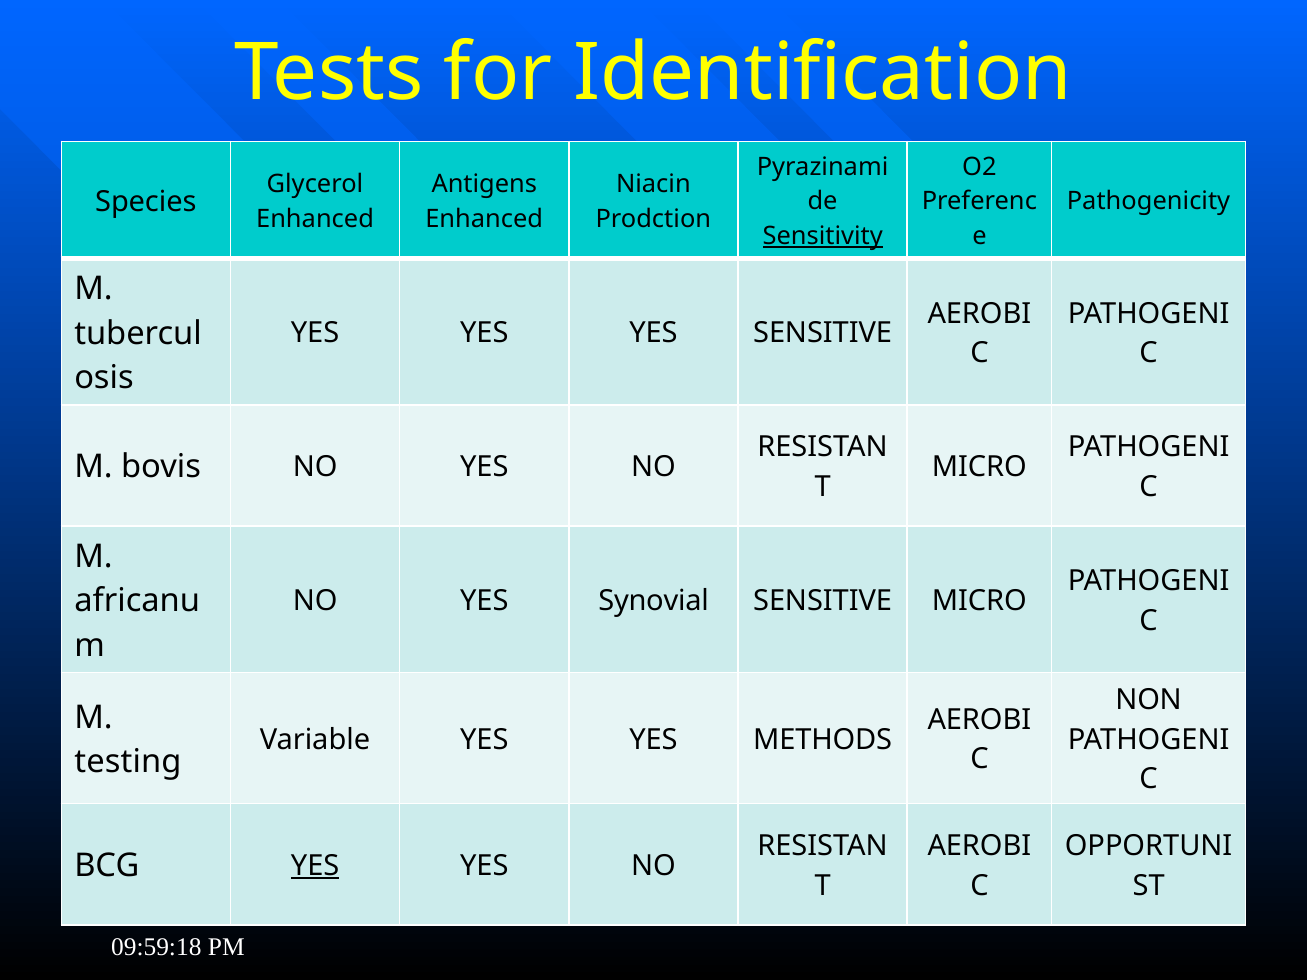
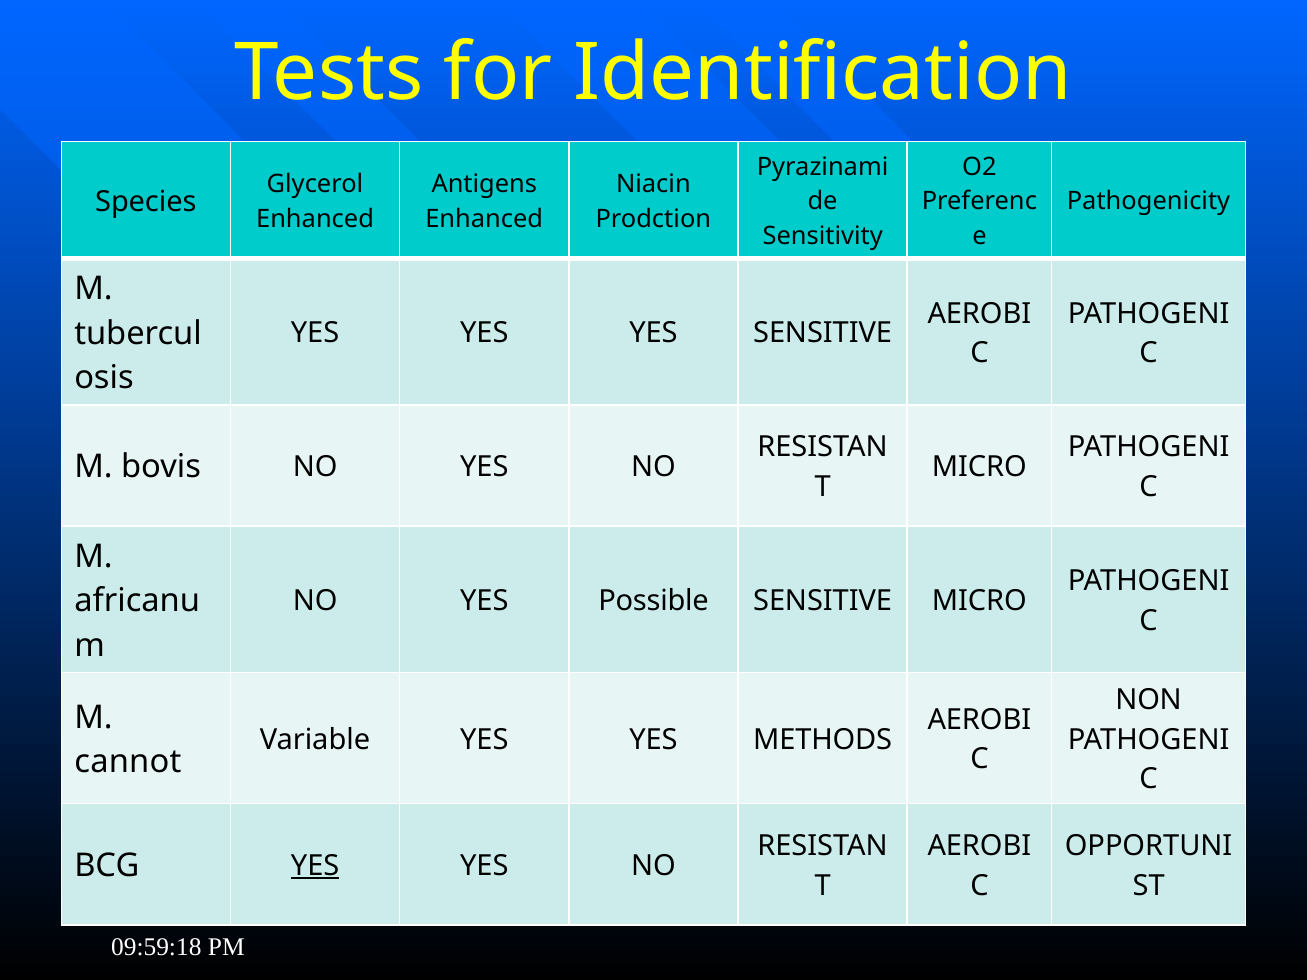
Sensitivity underline: present -> none
Synovial: Synovial -> Possible
testing: testing -> cannot
